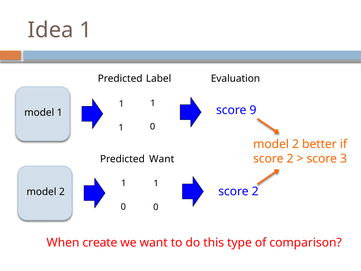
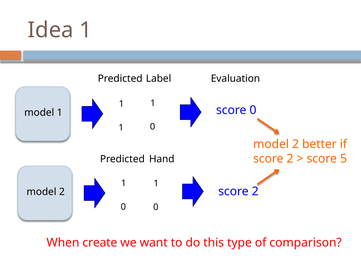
score 9: 9 -> 0
3: 3 -> 5
Want at (162, 159): Want -> Hand
